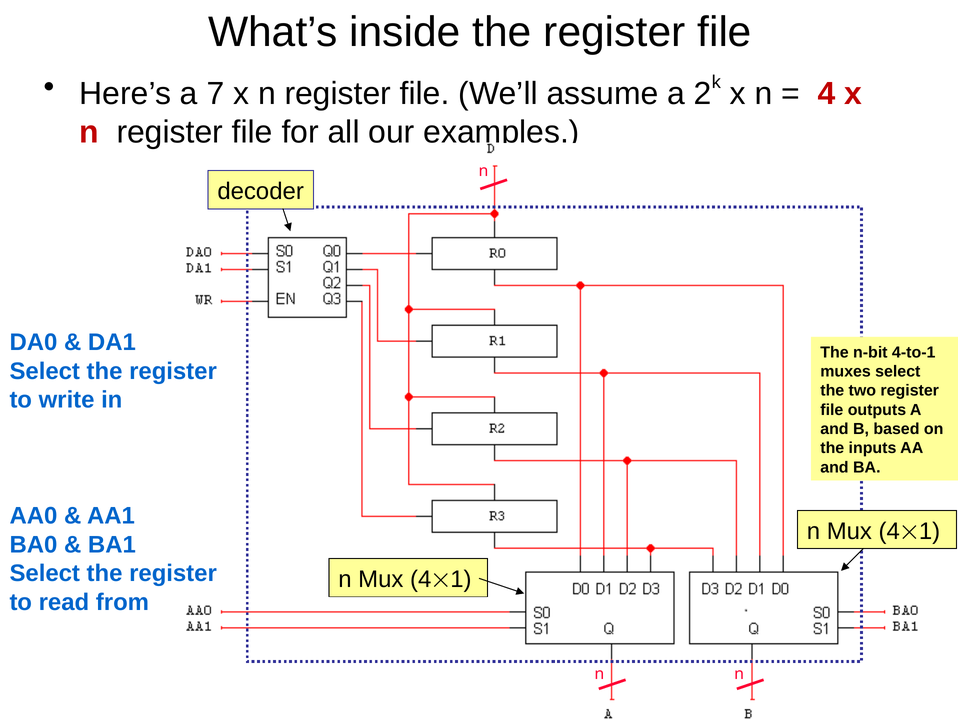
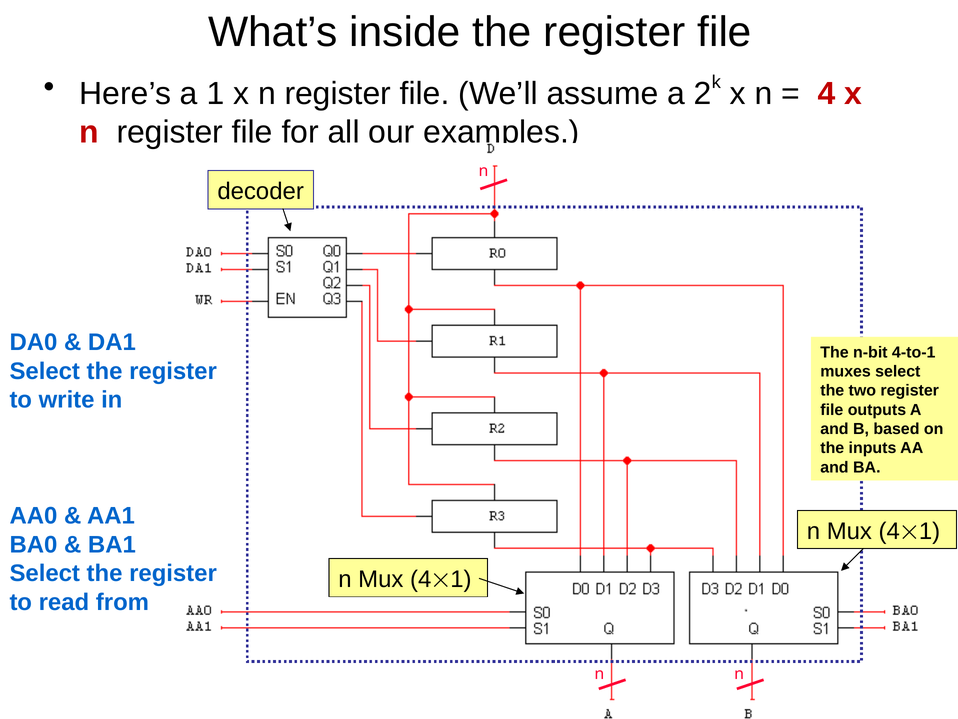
7: 7 -> 1
